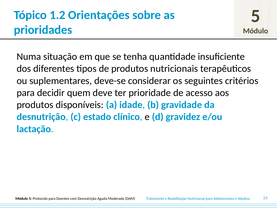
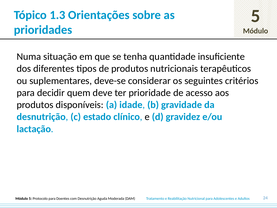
1.2: 1.2 -> 1.3
